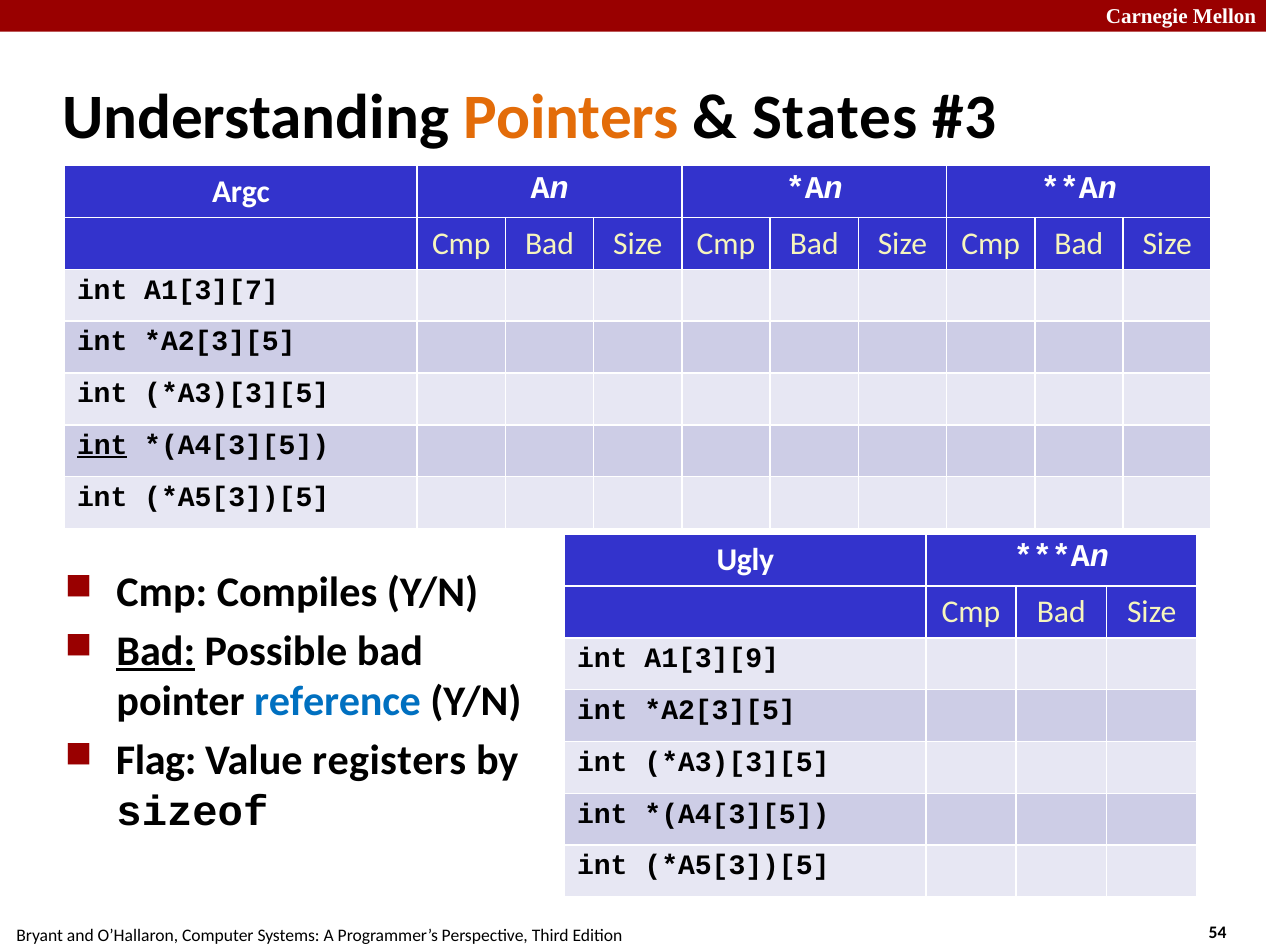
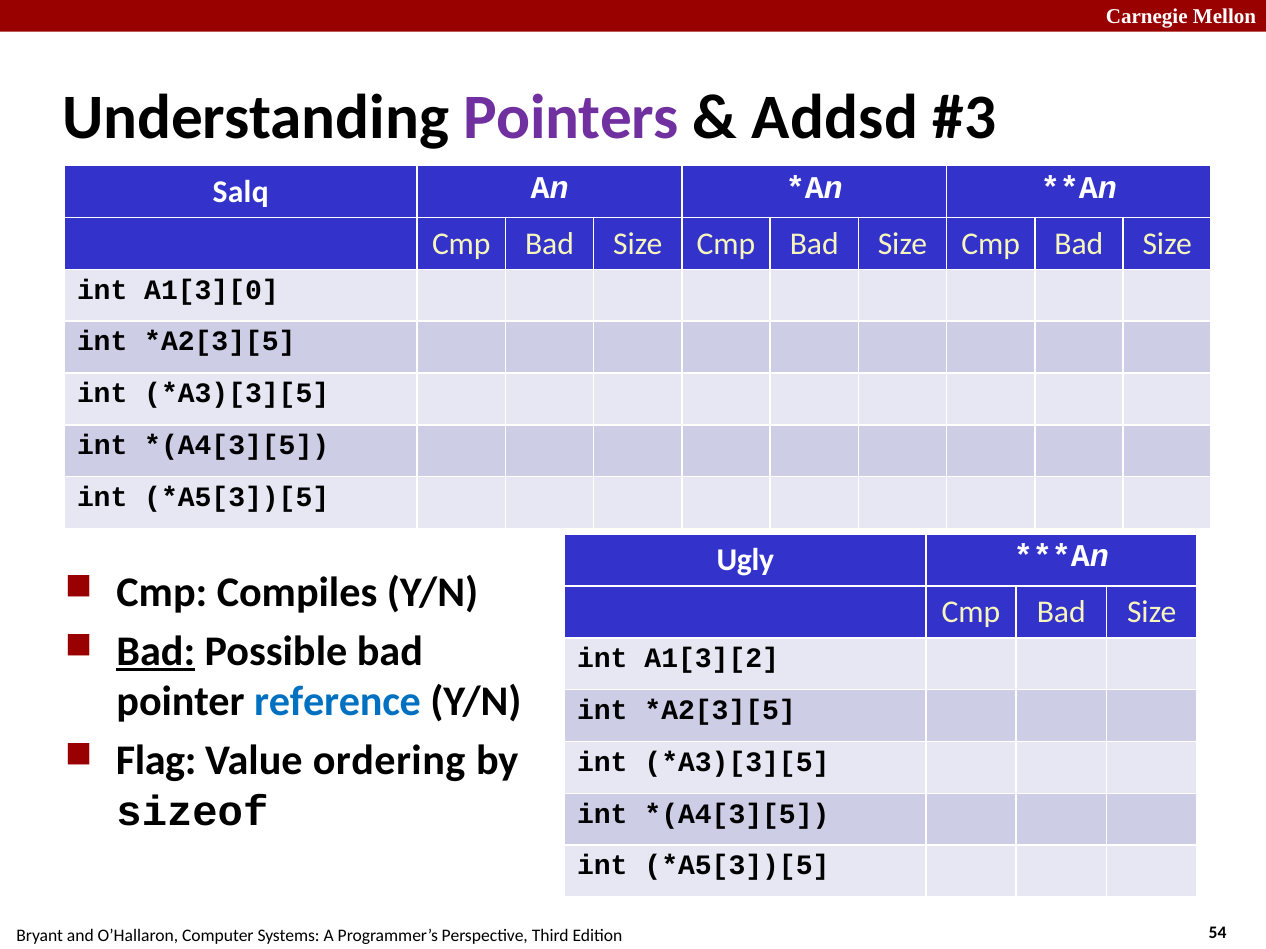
Pointers colour: orange -> purple
States: States -> Addsd
Argc: Argc -> Salq
A1[3][7: A1[3][7 -> A1[3][0
int at (102, 445) underline: present -> none
A1[3][9: A1[3][9 -> A1[3][2
registers: registers -> ordering
